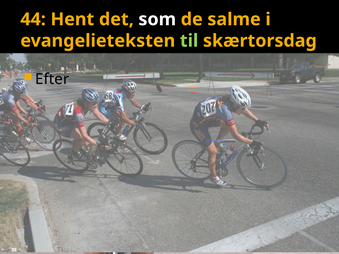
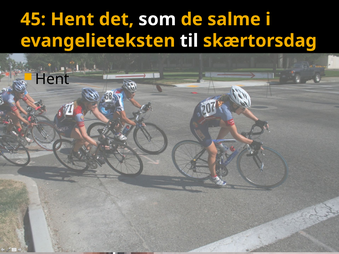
44: 44 -> 45
til colour: light green -> white
Efter at (52, 79): Efter -> Hent
